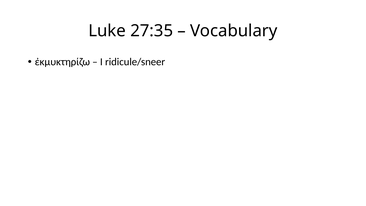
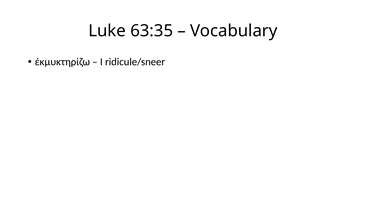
27:35: 27:35 -> 63:35
